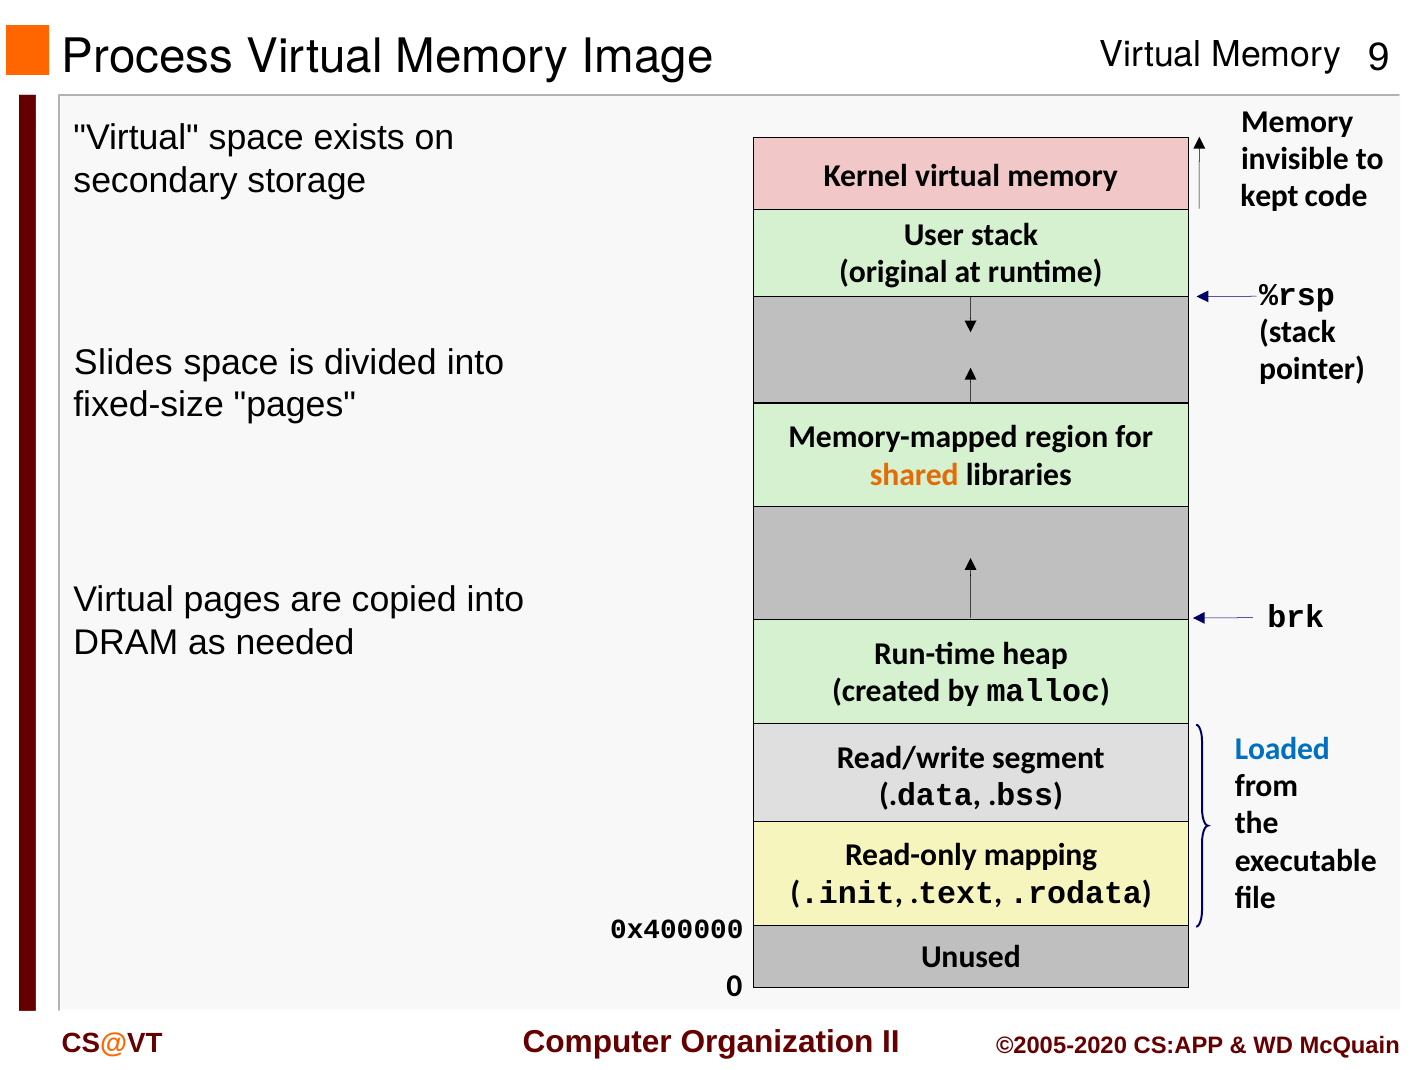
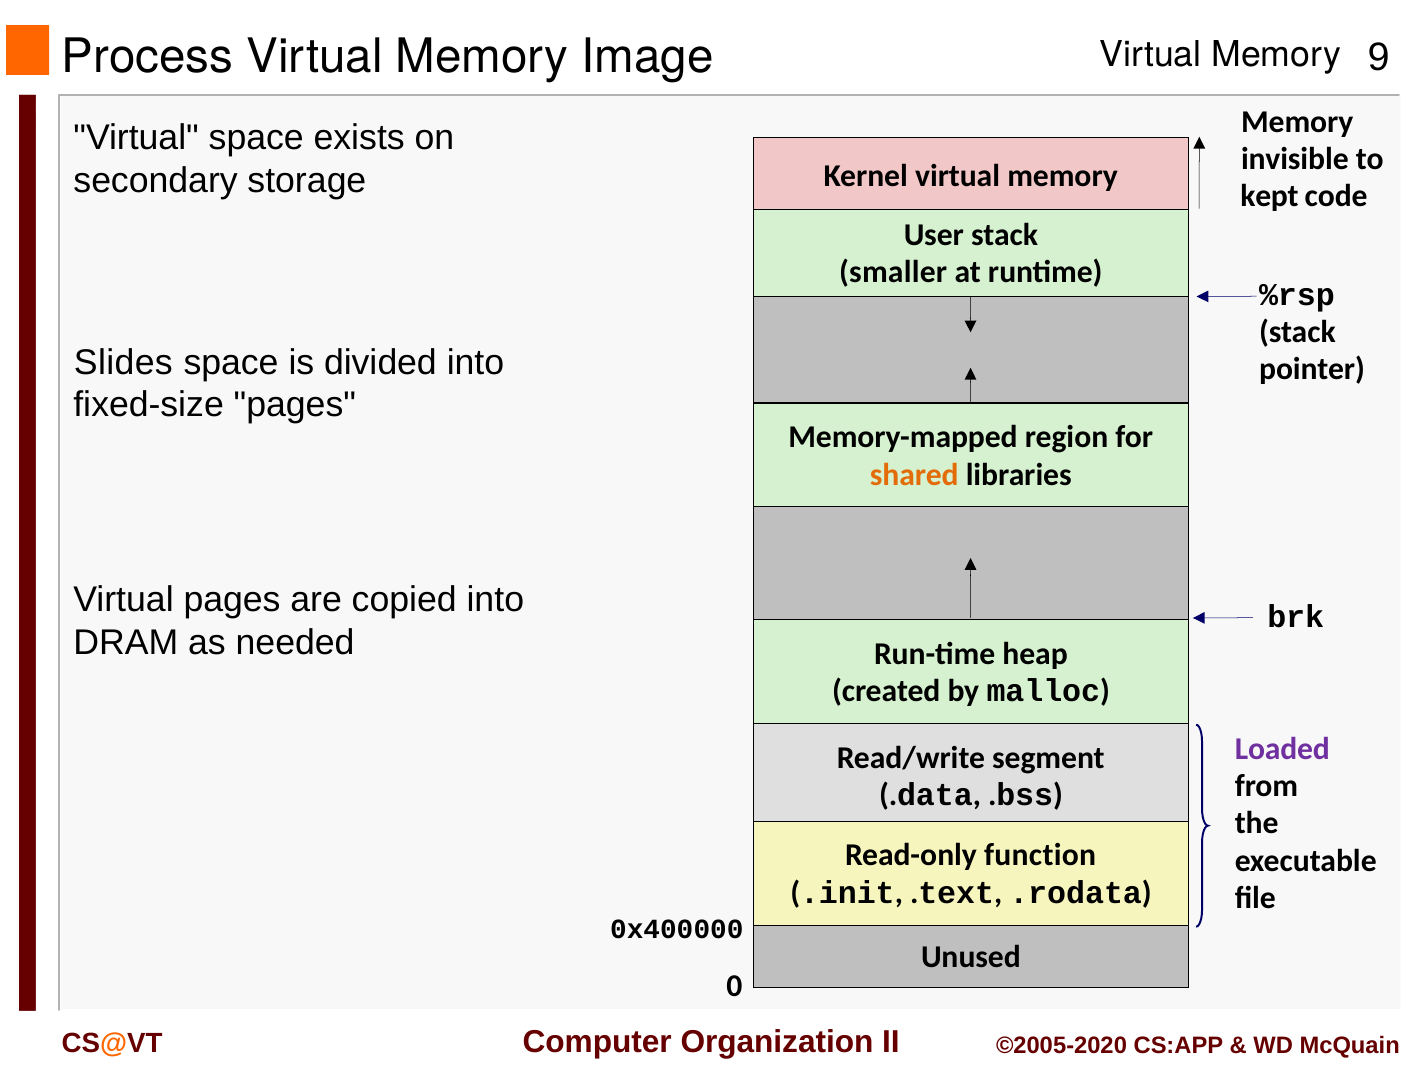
original: original -> smaller
Loaded colour: blue -> purple
mapping: mapping -> function
